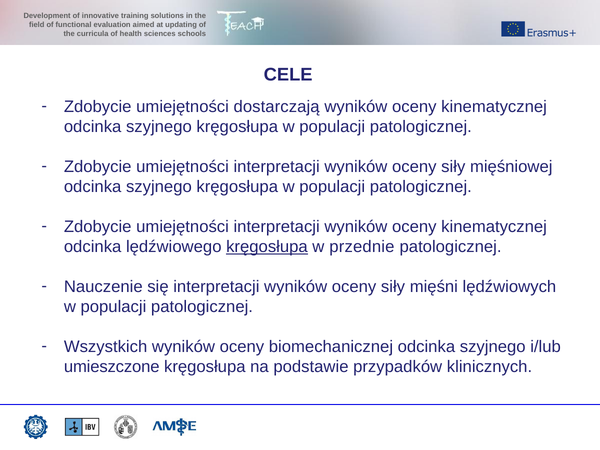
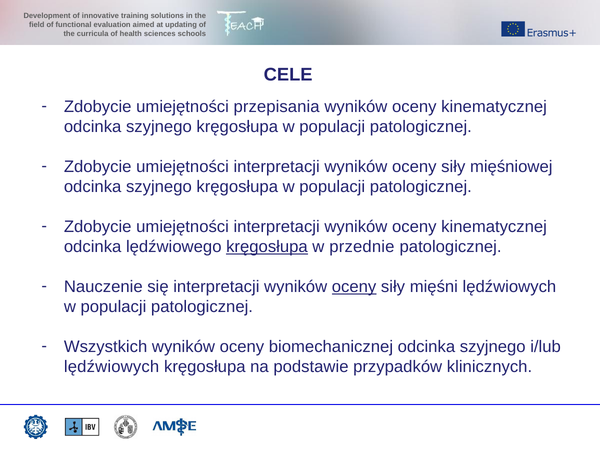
dostarczają: dostarczają -> przepisania
oceny at (354, 287) underline: none -> present
umieszczone at (112, 367): umieszczone -> lędźwiowych
